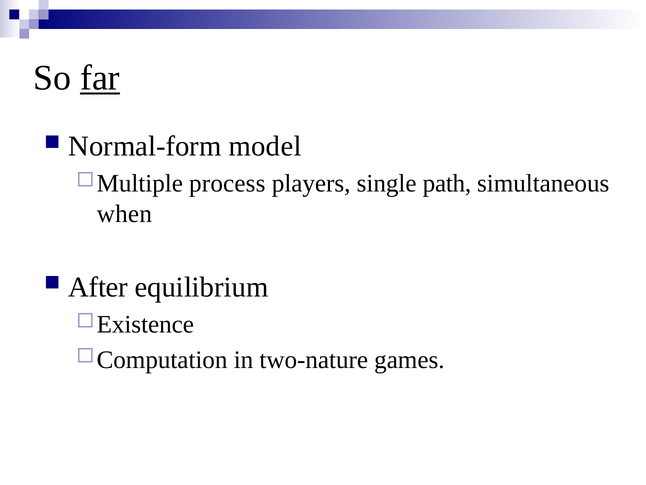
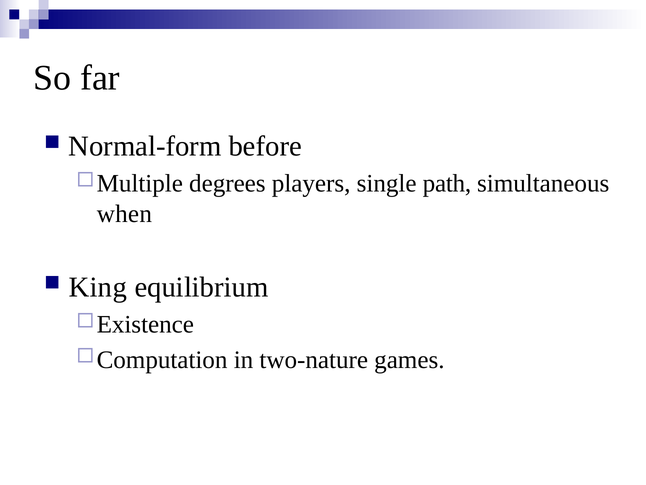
far underline: present -> none
model: model -> before
process: process -> degrees
After: After -> King
